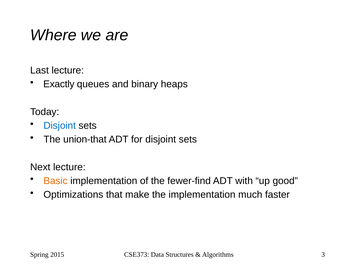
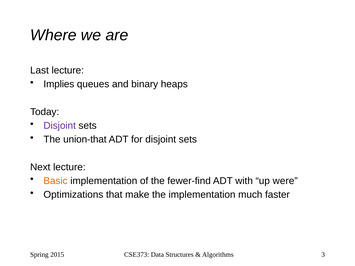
Exactly: Exactly -> Implies
Disjoint at (60, 126) colour: blue -> purple
good: good -> were
